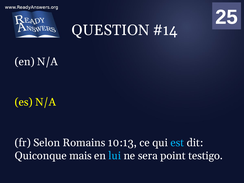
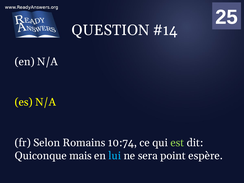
10:13: 10:13 -> 10:74
est colour: light blue -> light green
testigo: testigo -> espère
